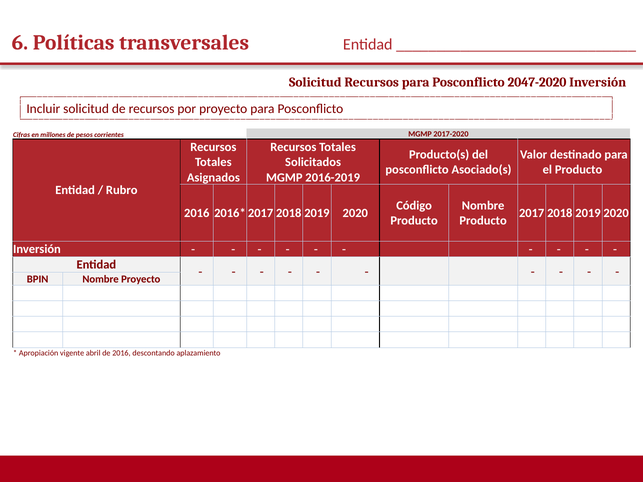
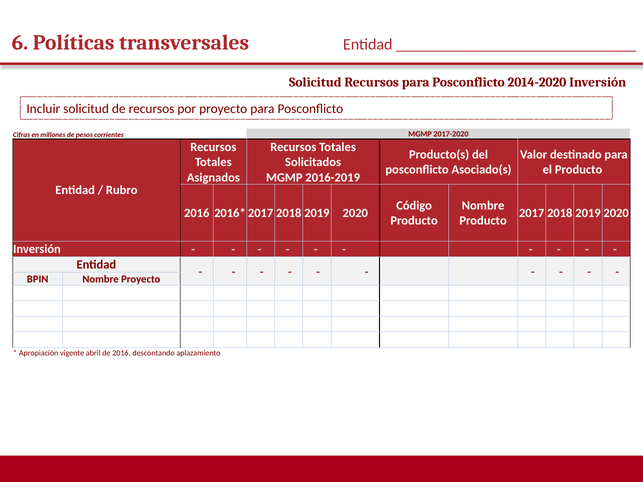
2047-2020: 2047-2020 -> 2014-2020
